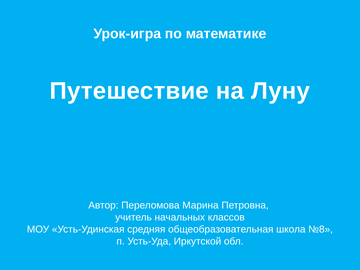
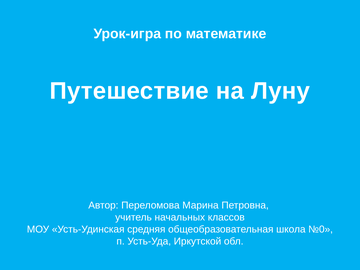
№8: №8 -> №0
